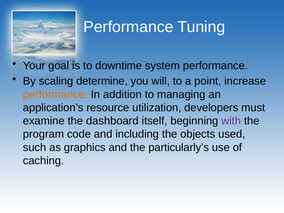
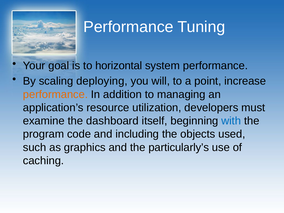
downtime: downtime -> horizontal
determine: determine -> deploying
with colour: purple -> blue
